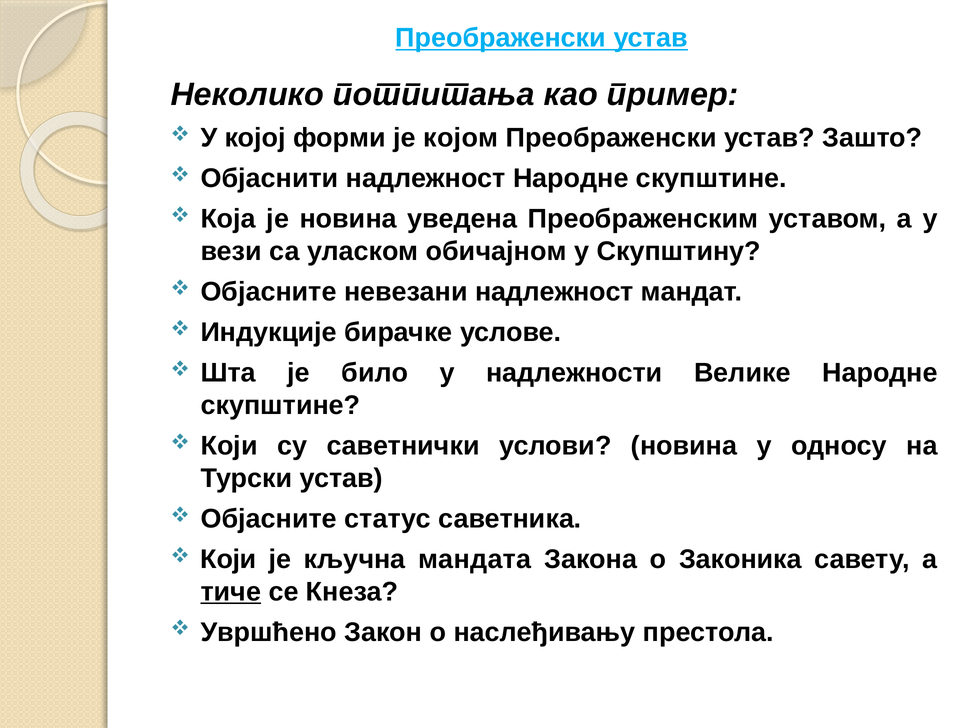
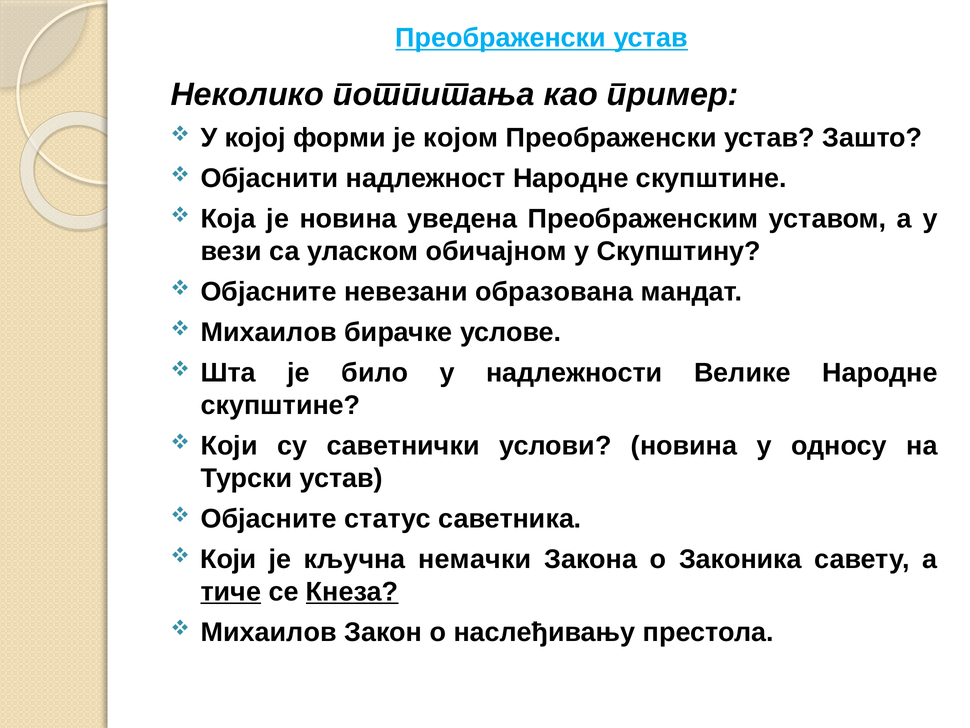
невезани надлежност: надлежност -> образована
Индукције at (269, 332): Индукције -> Михаилов
мандата: мандата -> немачки
Кнеза underline: none -> present
Увршћено at (269, 632): Увршћено -> Михаилов
